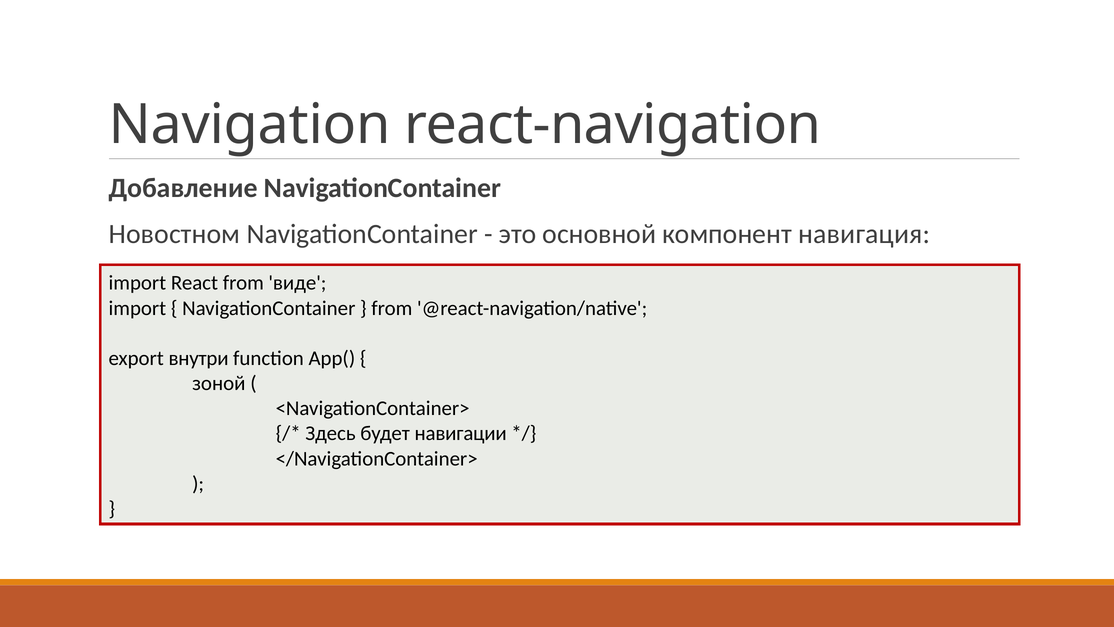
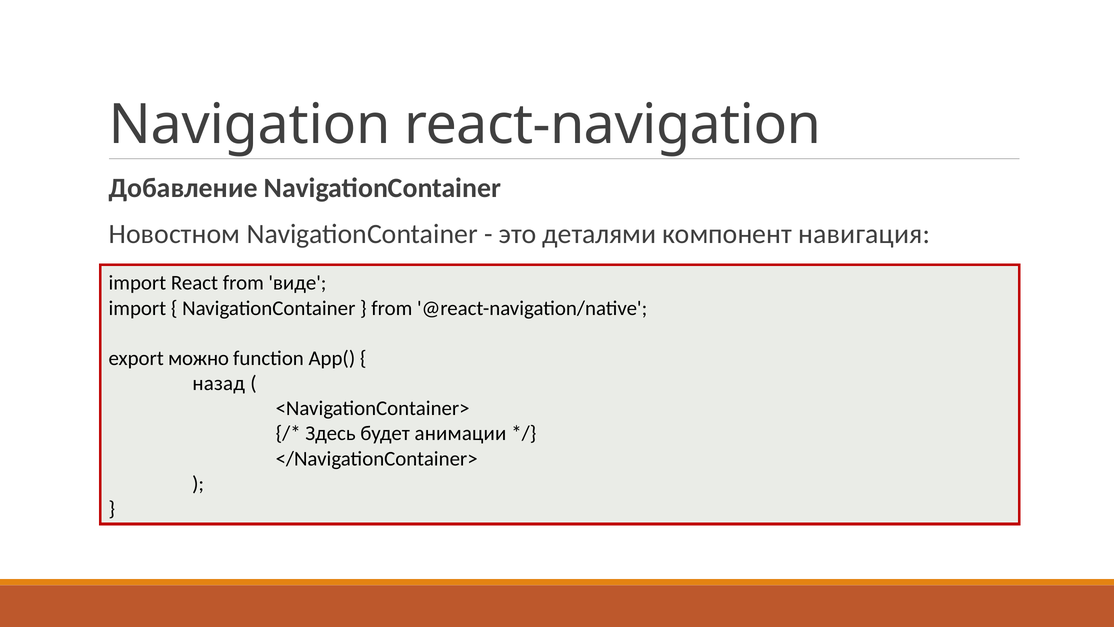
основной: основной -> деталями
внутри: внутри -> можно
зоной: зоной -> назад
навигации: навигации -> анимации
